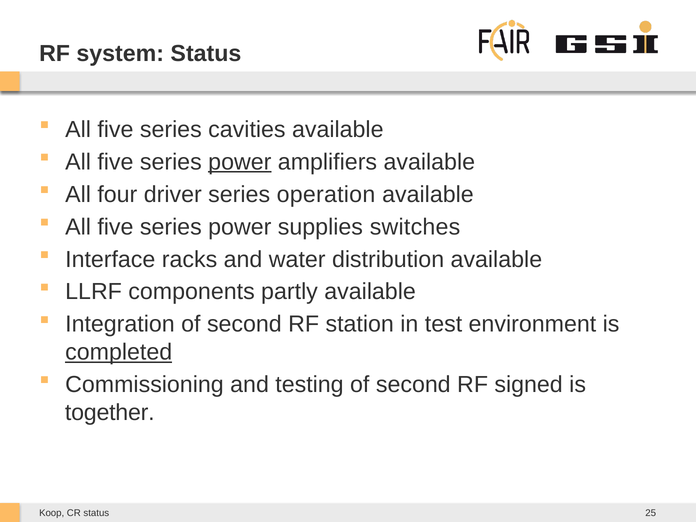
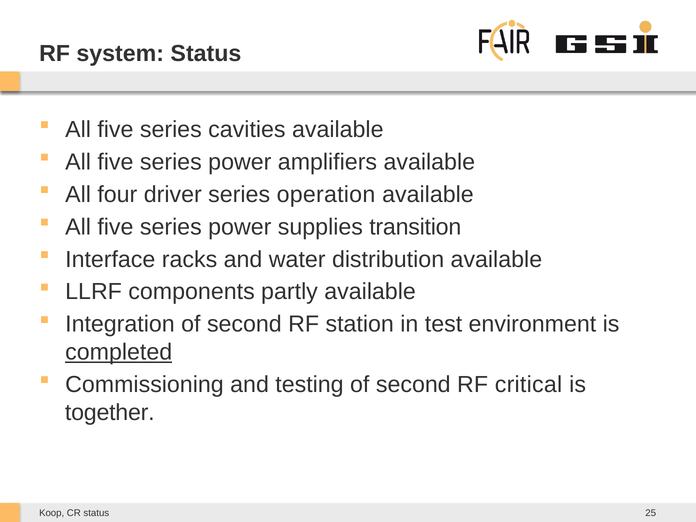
power at (240, 162) underline: present -> none
switches: switches -> transition
signed: signed -> critical
